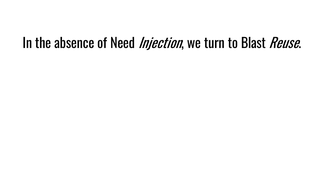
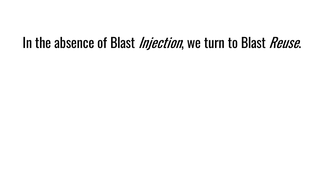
of Need: Need -> Blast
